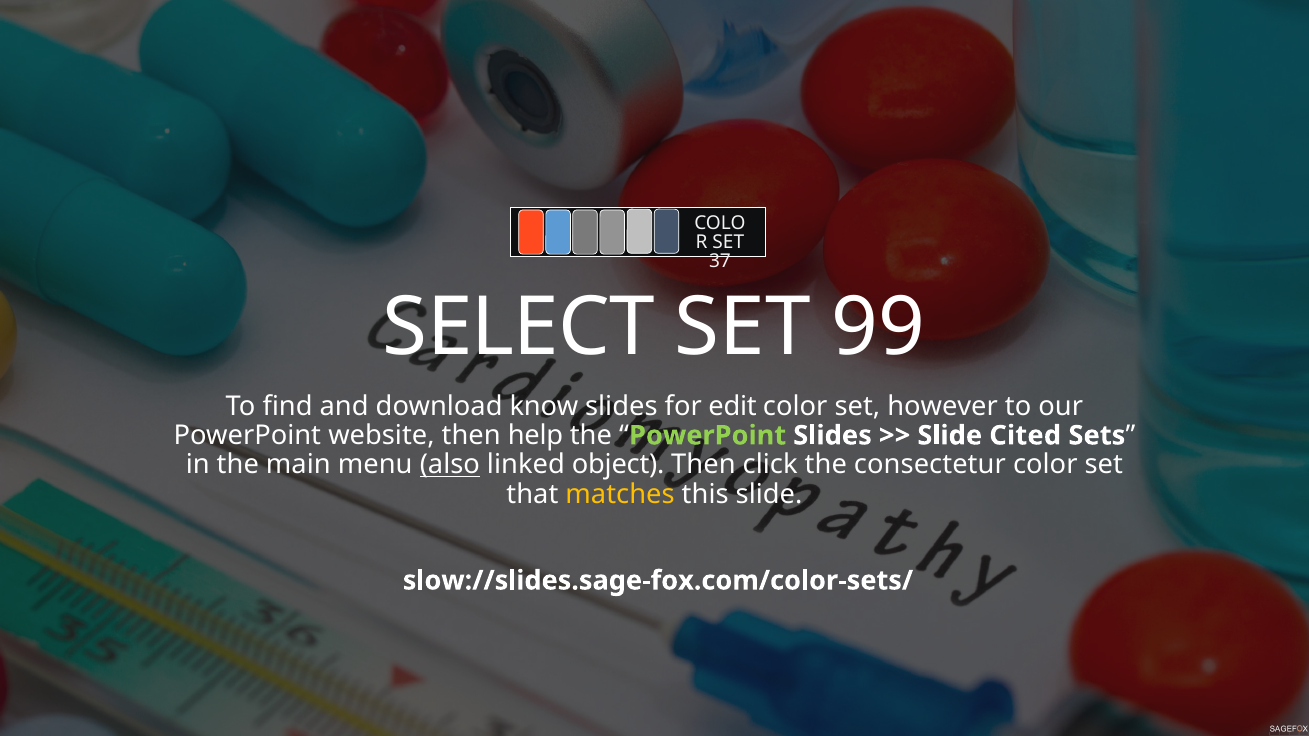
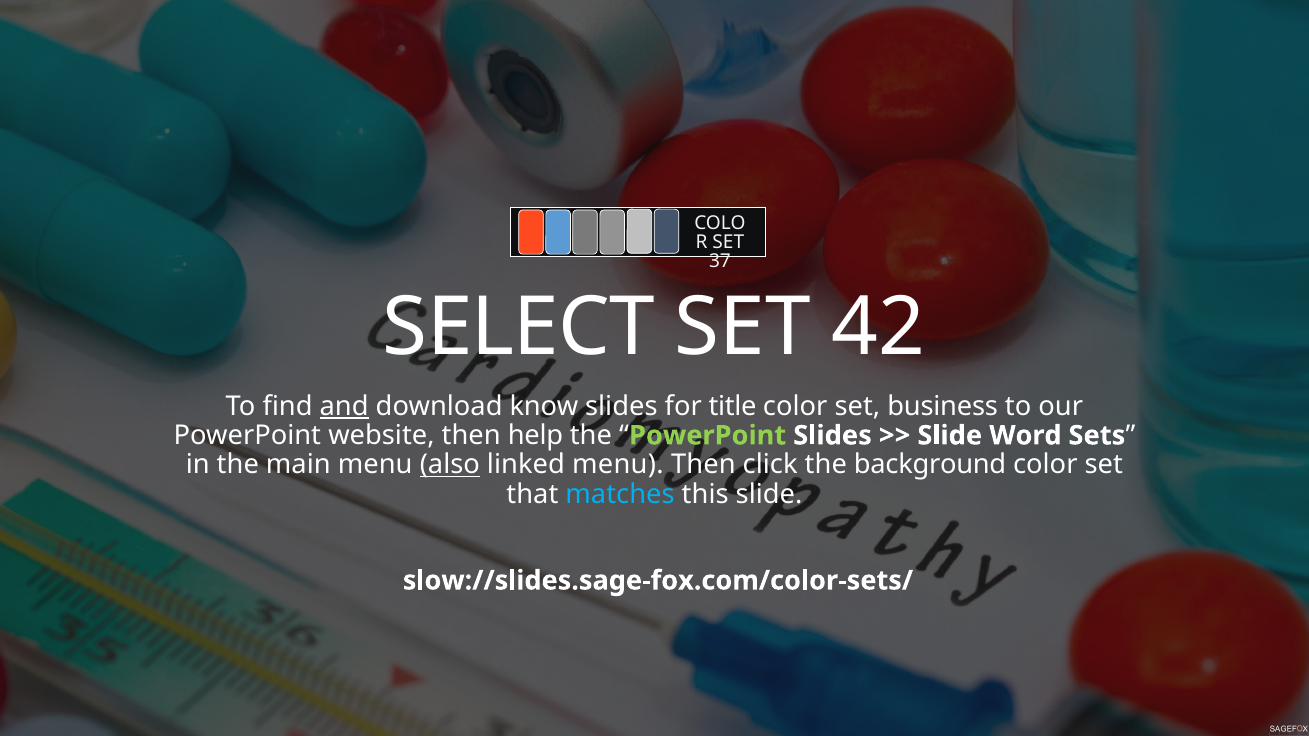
99: 99 -> 42
and underline: none -> present
edit: edit -> title
however: however -> business
Cited: Cited -> Word
linked object: object -> menu
consectetur: consectetur -> background
matches colour: yellow -> light blue
